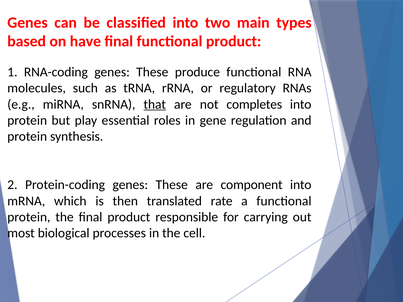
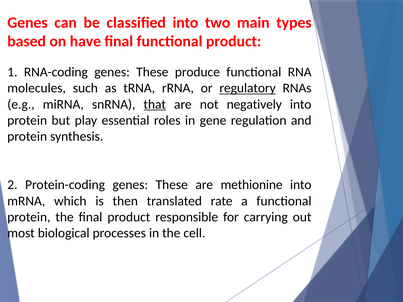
regulatory underline: none -> present
completes: completes -> negatively
component: component -> methionine
